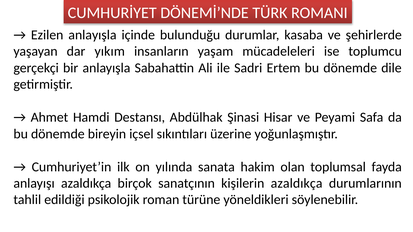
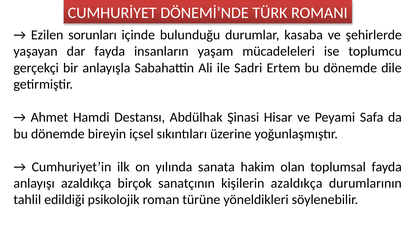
Ezilen anlayışla: anlayışla -> sorunları
dar yıkım: yıkım -> fayda
